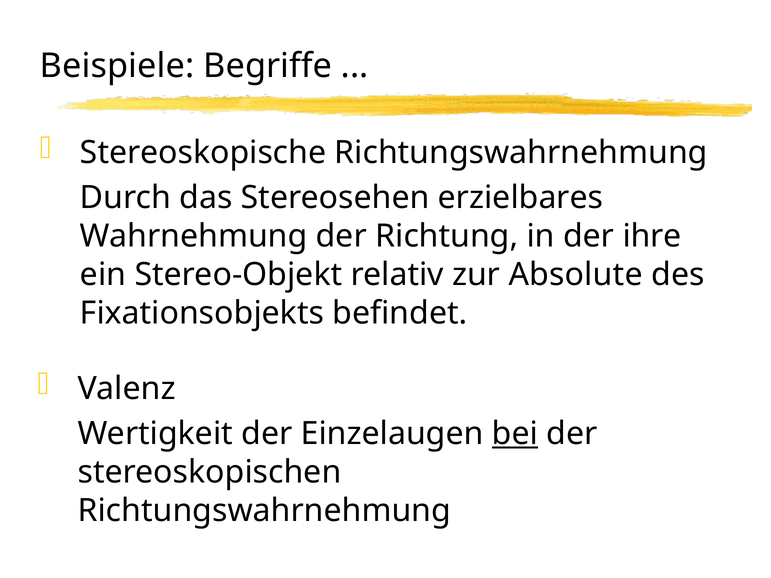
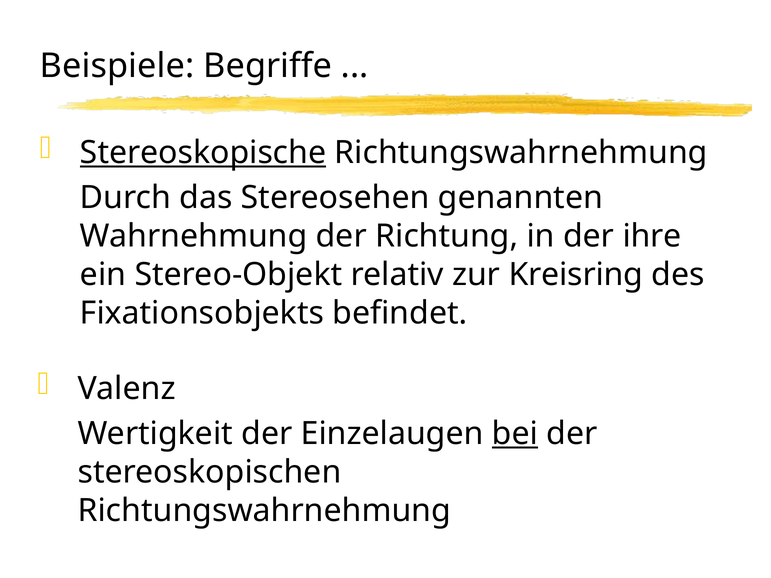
Stereoskopische underline: none -> present
erzielbares: erzielbares -> genannten
Absolute: Absolute -> Kreisring
